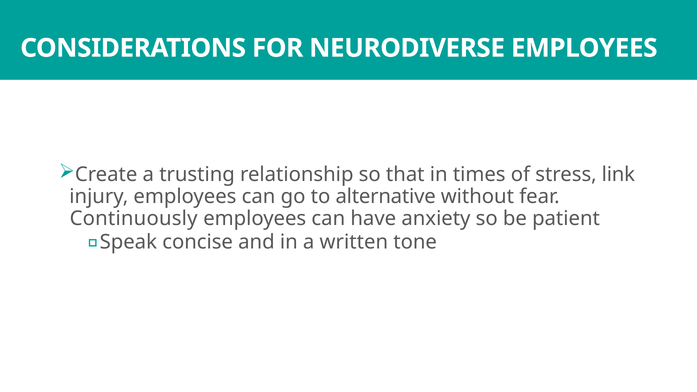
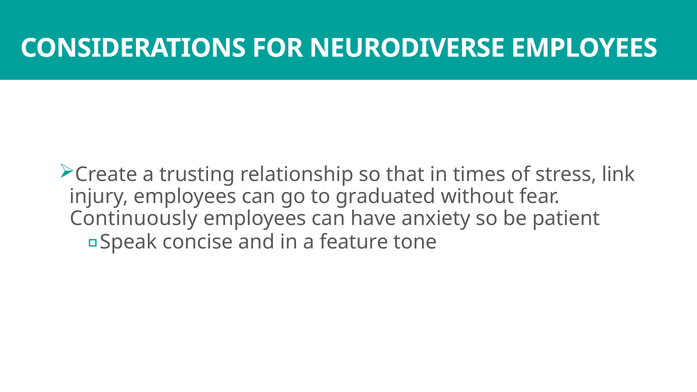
alternative: alternative -> graduated
written: written -> feature
